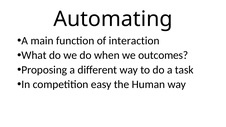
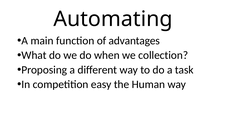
interaction: interaction -> advantages
outcomes: outcomes -> collection
